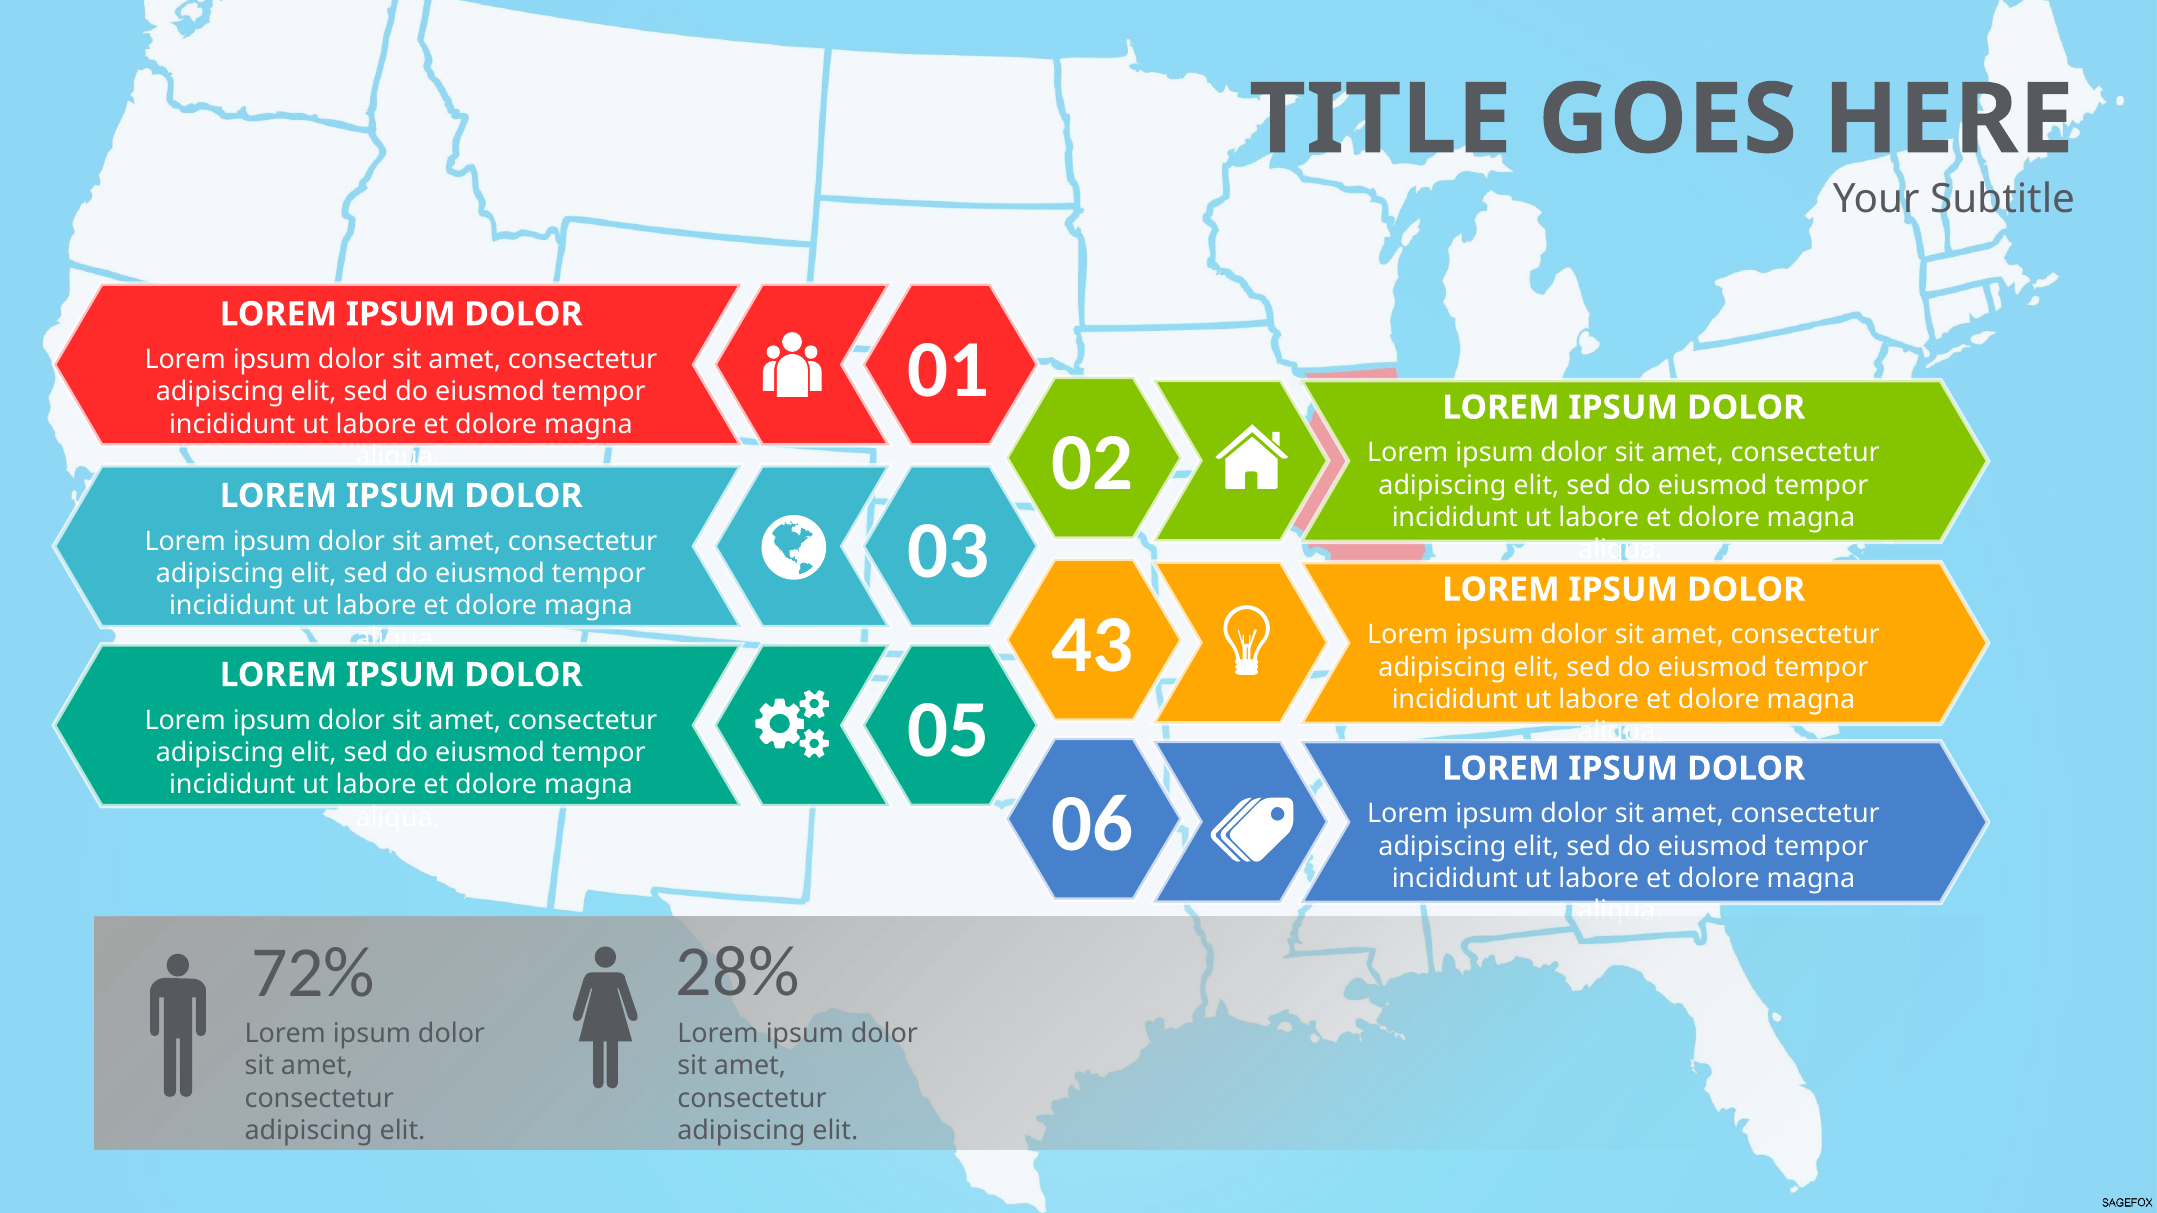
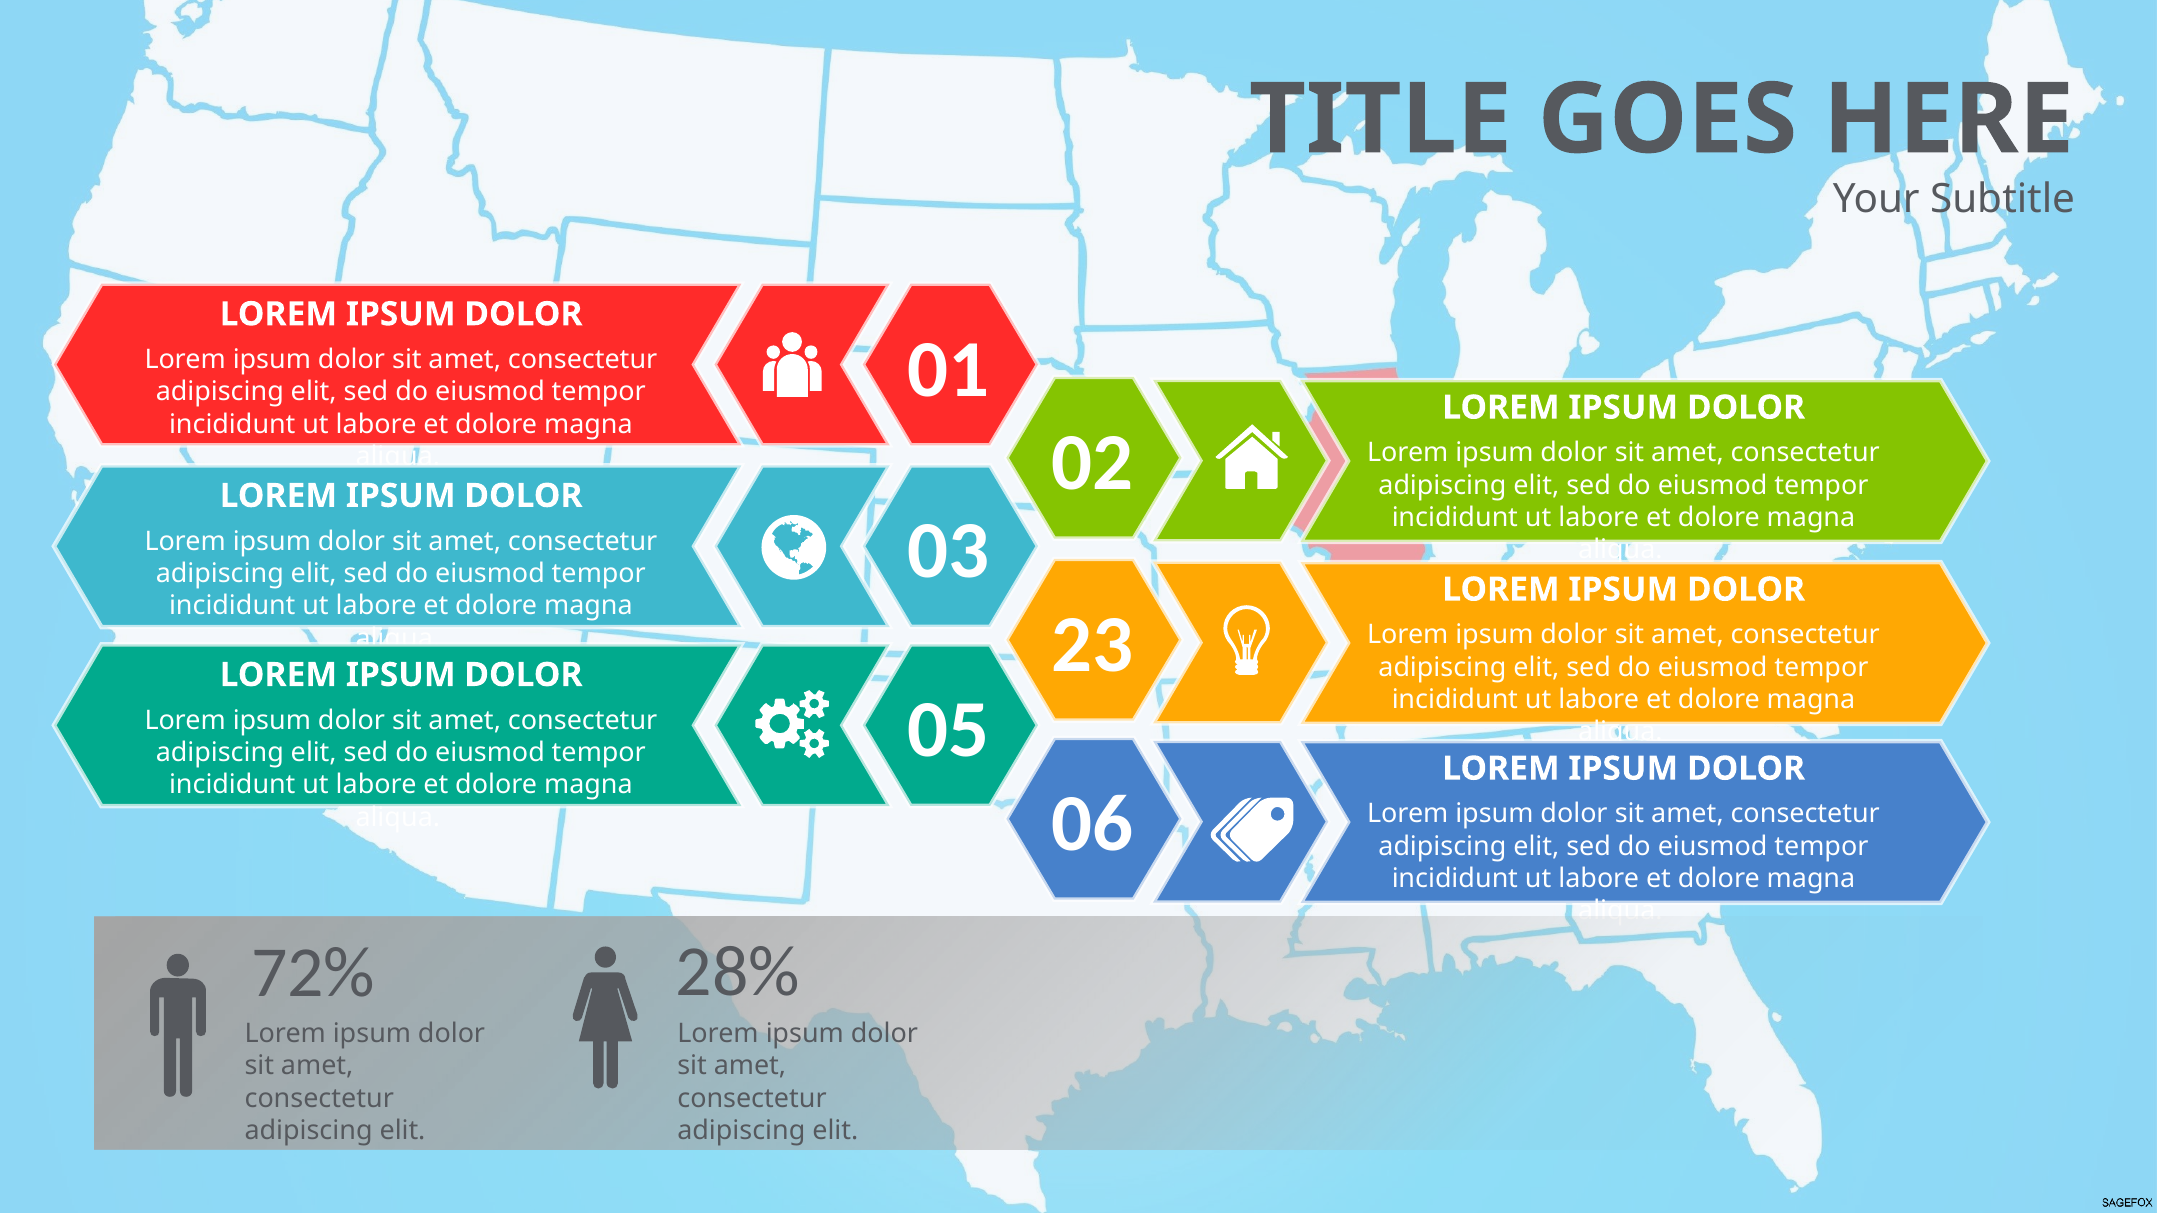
43: 43 -> 23
